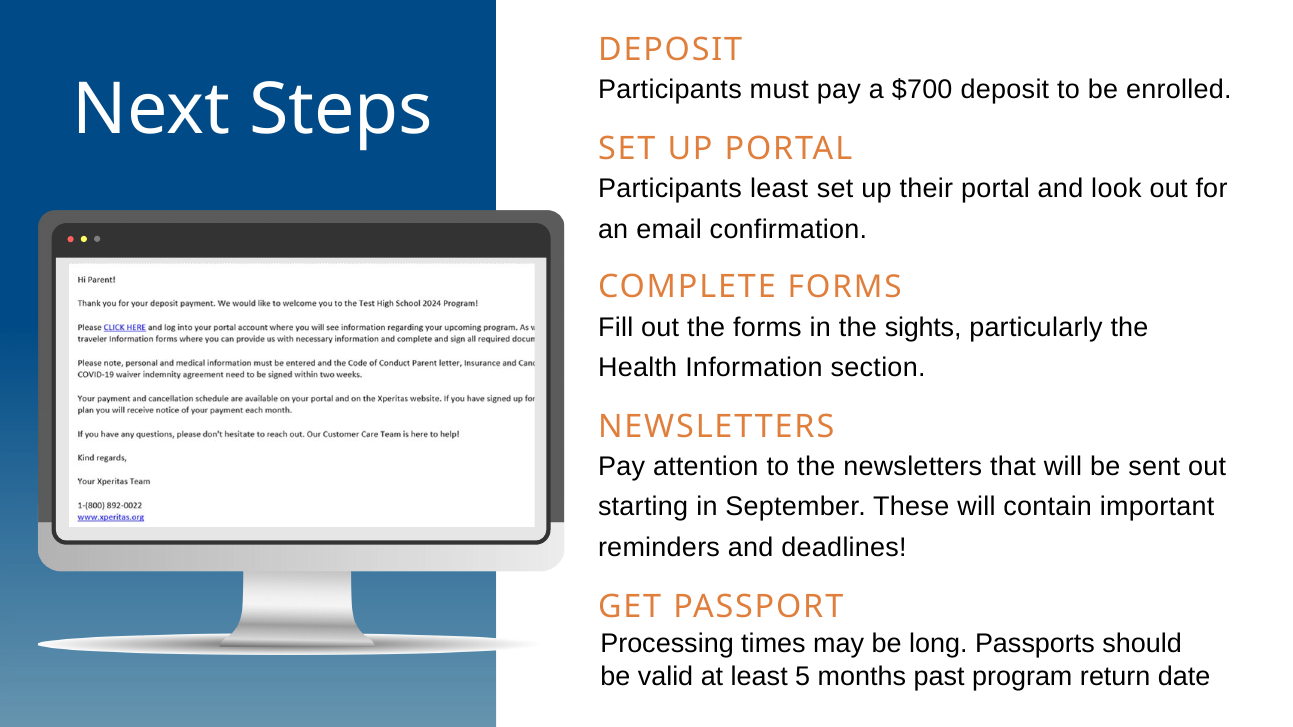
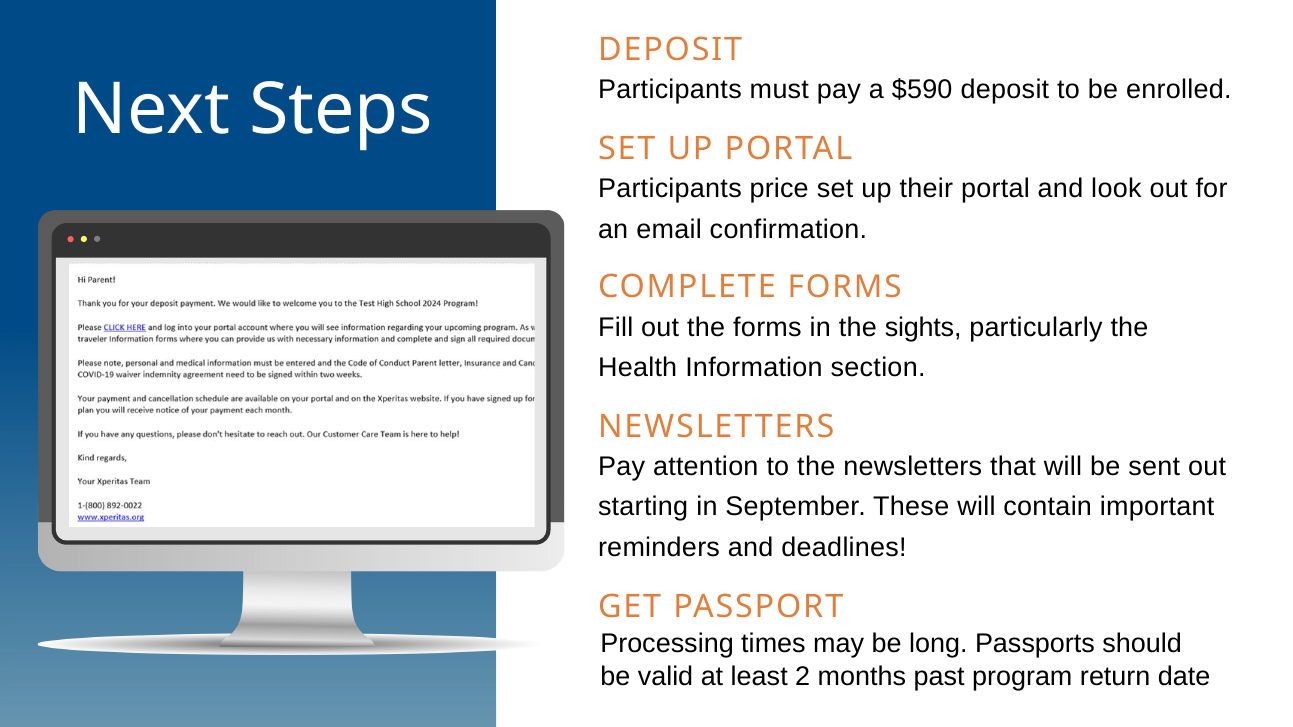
$700: $700 -> $590
Participants least: least -> price
5: 5 -> 2
